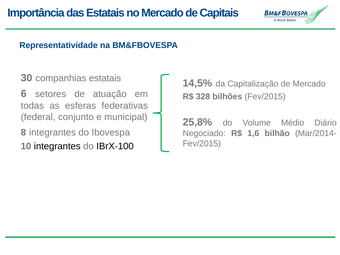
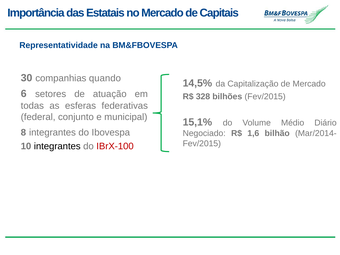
companhias estatais: estatais -> quando
25,8%: 25,8% -> 15,1%
IBrX-100 colour: black -> red
